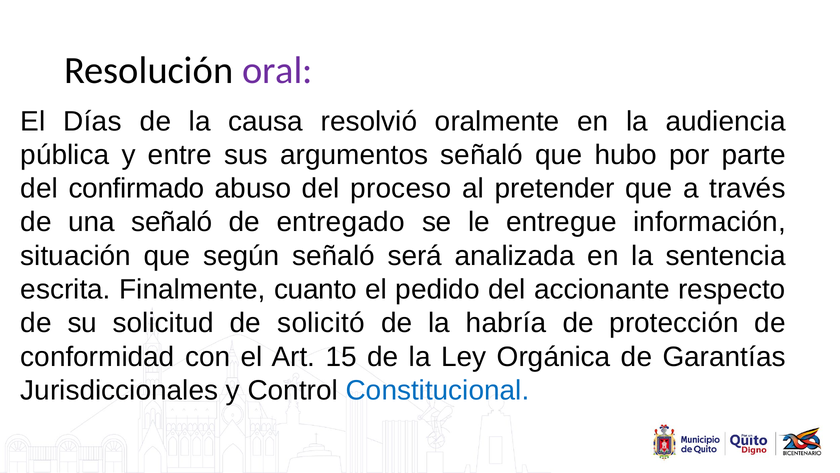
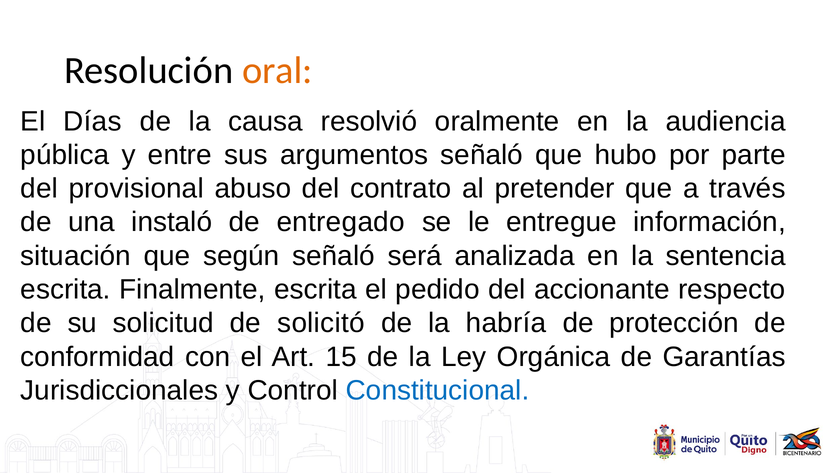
oral colour: purple -> orange
confirmado: confirmado -> provisional
proceso: proceso -> contrato
una señaló: señaló -> instaló
Finalmente cuanto: cuanto -> escrita
